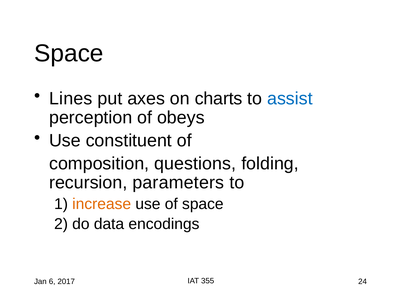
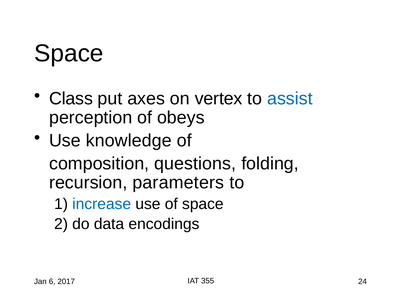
Lines: Lines -> Class
charts: charts -> vertex
constituent: constituent -> knowledge
increase colour: orange -> blue
